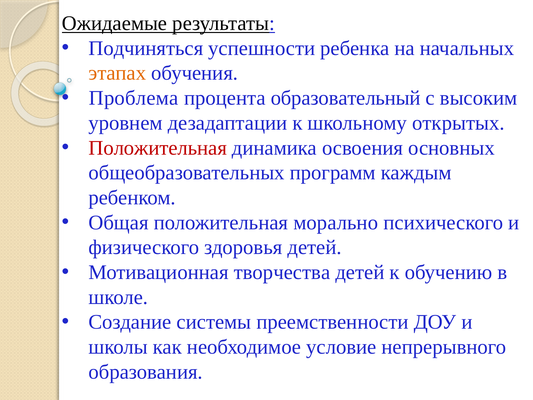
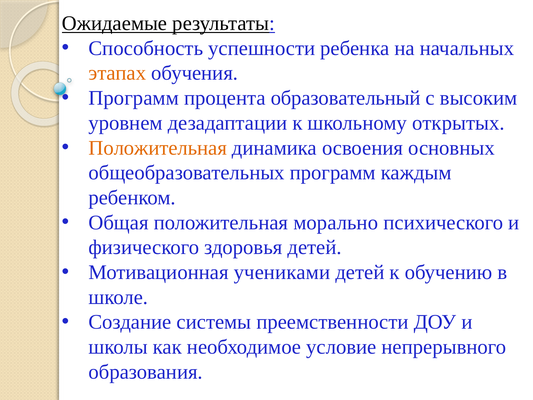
Подчиняться: Подчиняться -> Способность
Проблема at (134, 98): Проблема -> Программ
Положительная at (158, 148) colour: red -> orange
творчества: творчества -> учениками
